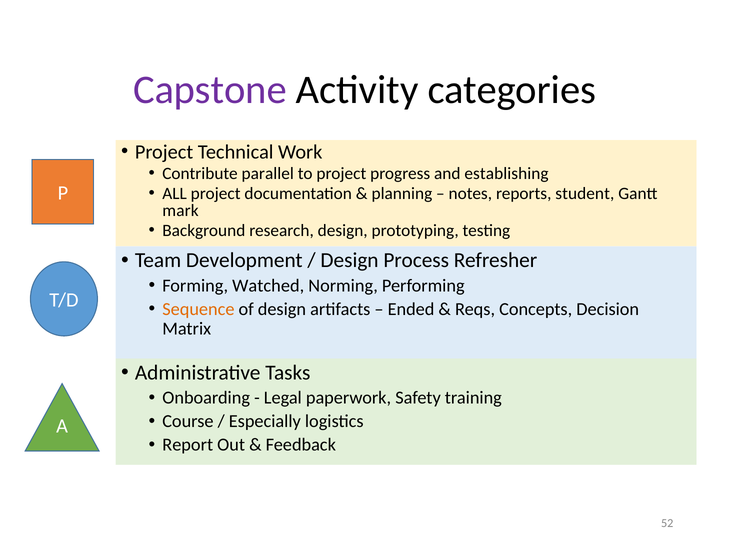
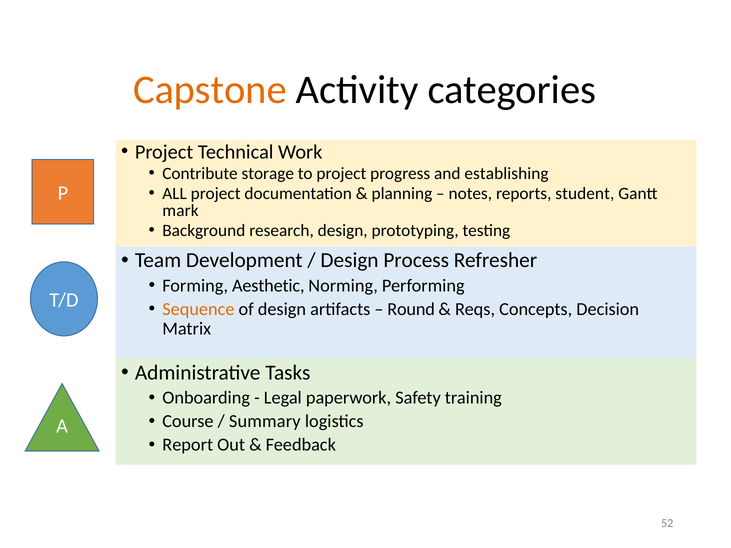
Capstone colour: purple -> orange
parallel: parallel -> storage
Watched: Watched -> Aesthetic
Ended: Ended -> Round
Especially: Especially -> Summary
